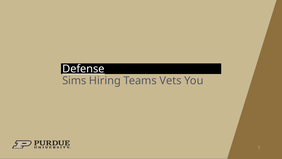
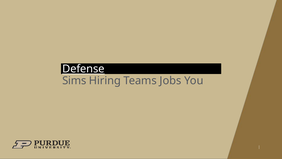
Vets: Vets -> Jobs
